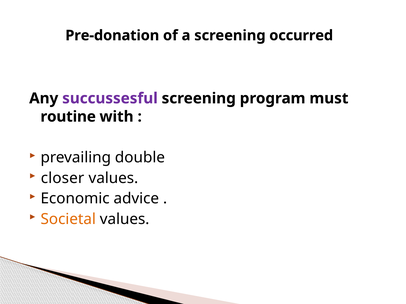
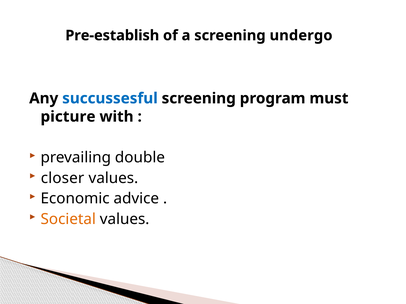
Pre-donation: Pre-donation -> Pre-establish
occurred: occurred -> undergo
succussesful colour: purple -> blue
routine: routine -> picture
